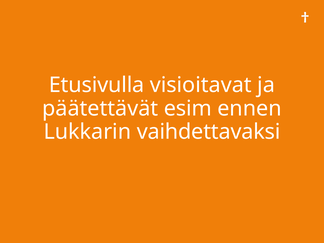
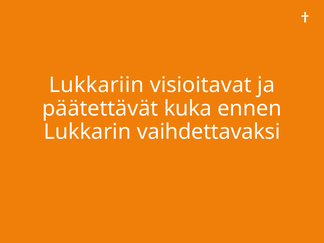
Etusivulla: Etusivulla -> Lukkariin
esim: esim -> kuka
